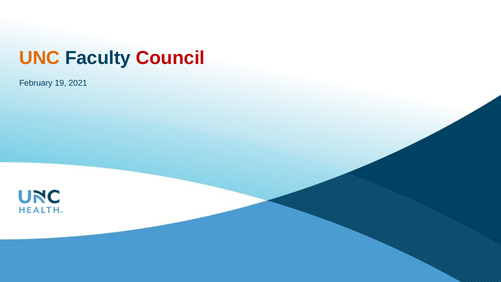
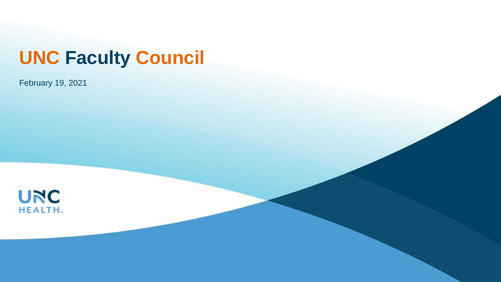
Council colour: red -> orange
